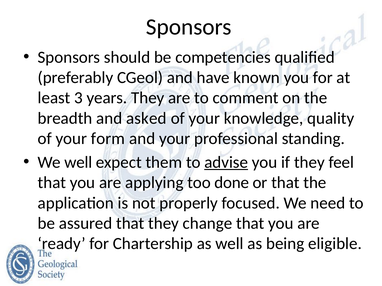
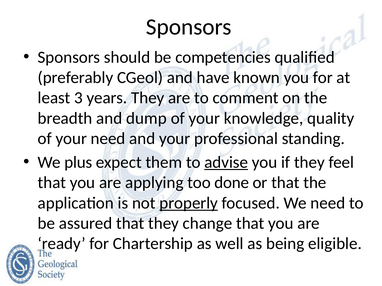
asked: asked -> dump
your form: form -> need
We well: well -> plus
properly underline: none -> present
